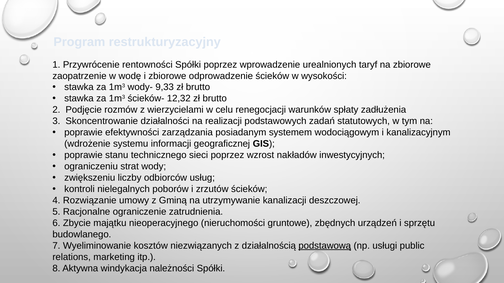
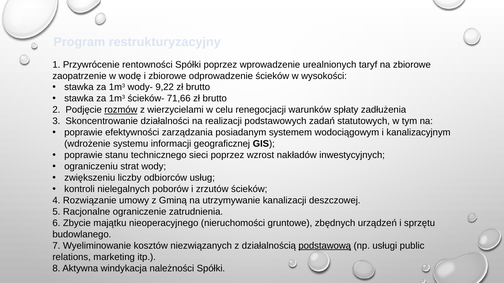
9,33: 9,33 -> 9,22
12,32: 12,32 -> 71,66
rozmów underline: none -> present
